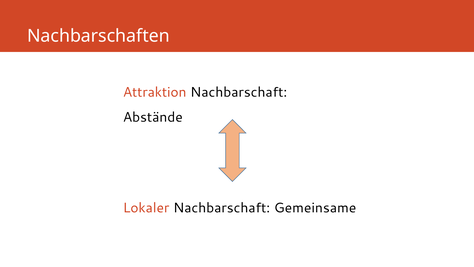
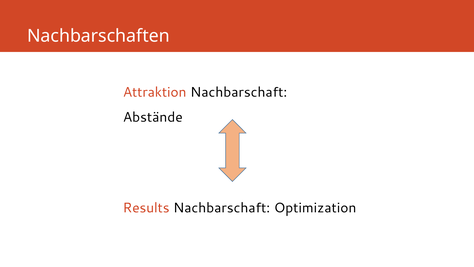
Lokaler: Lokaler -> Results
Gemeinsame: Gemeinsame -> Optimization
